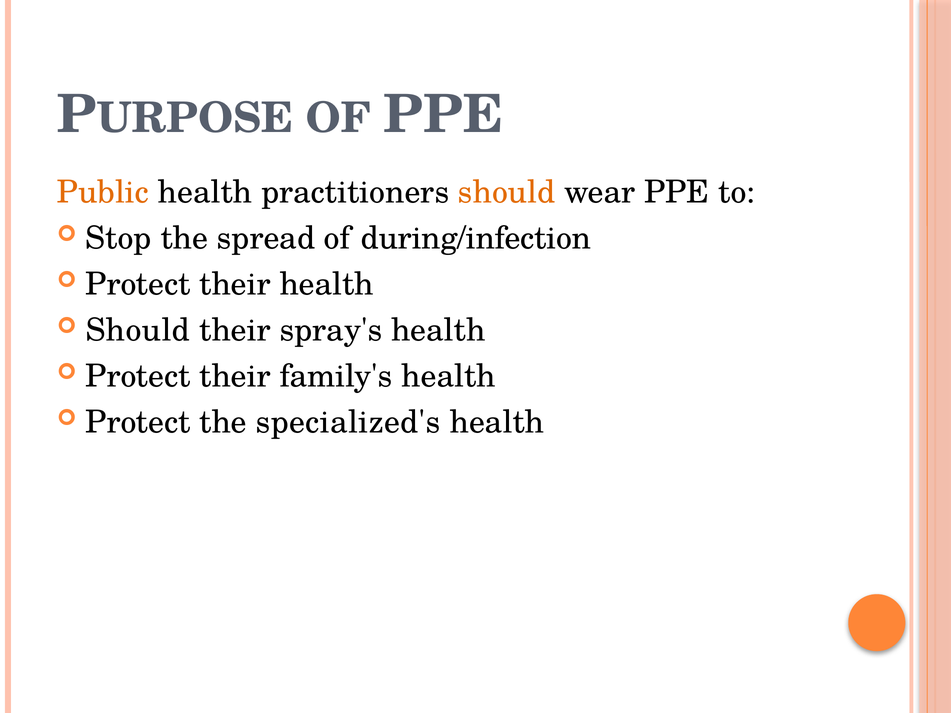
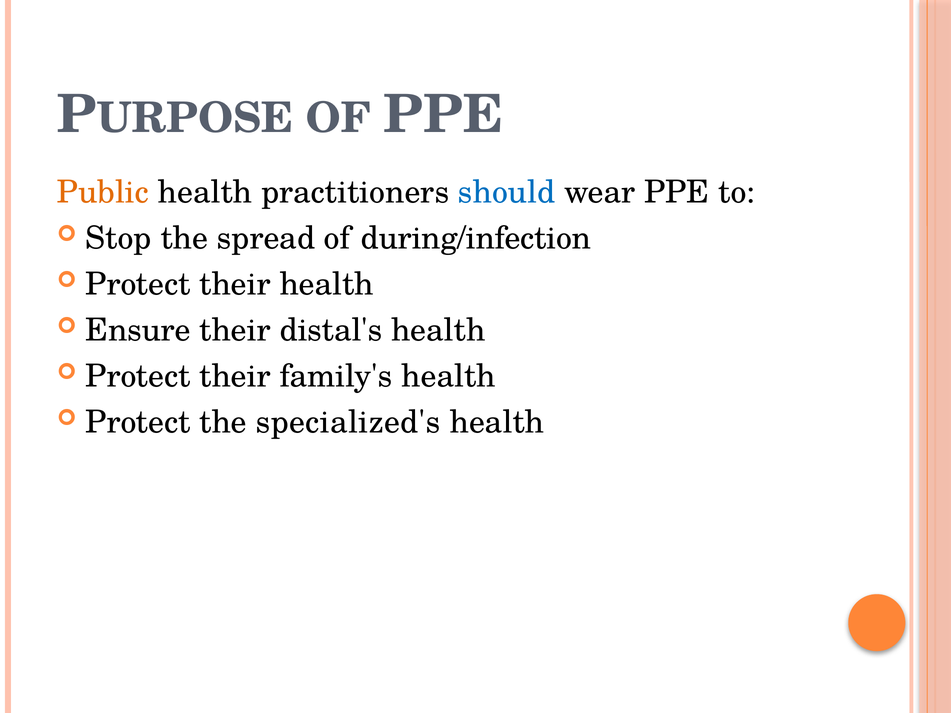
should at (507, 192) colour: orange -> blue
Should at (138, 330): Should -> Ensure
spray's: spray's -> distal's
